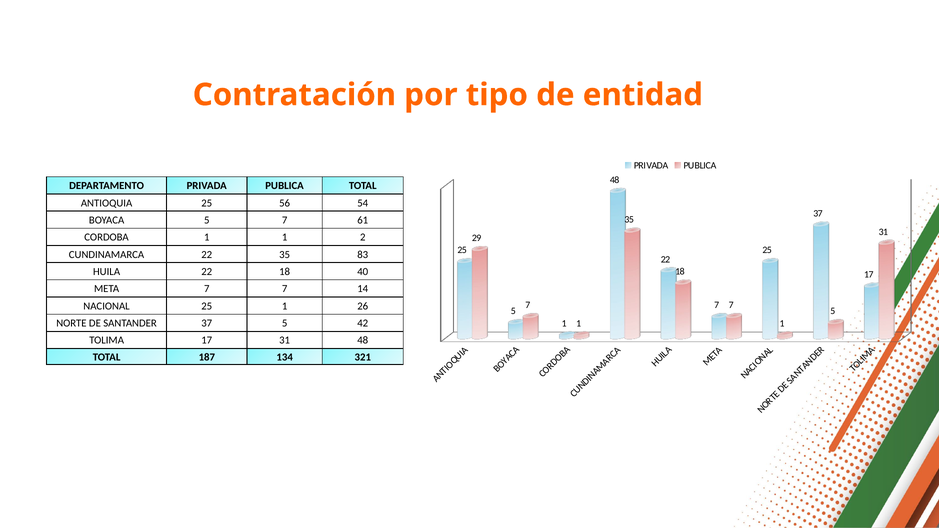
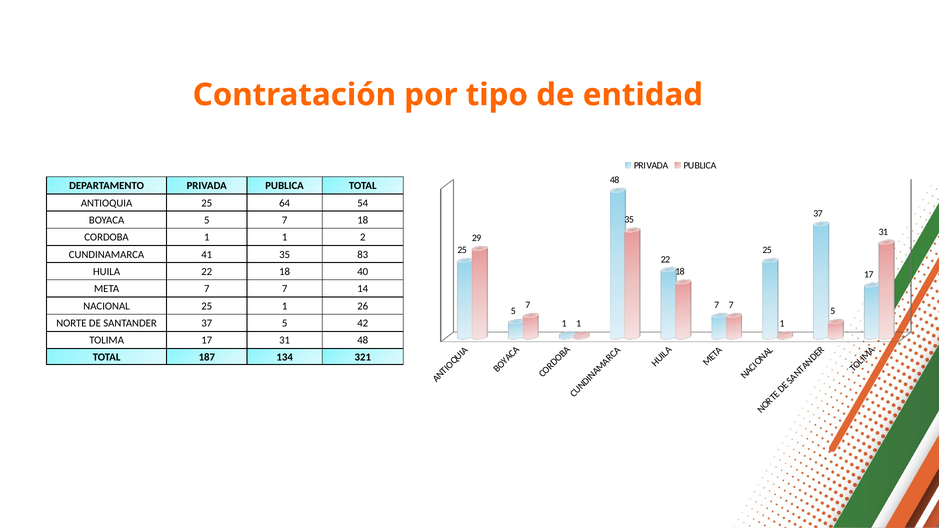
56: 56 -> 64
7 61: 61 -> 18
CUNDINAMARCA 22: 22 -> 41
